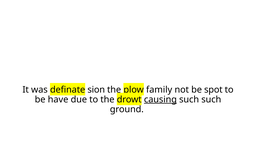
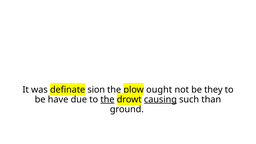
family: family -> ought
spot: spot -> they
the at (107, 99) underline: none -> present
such such: such -> than
